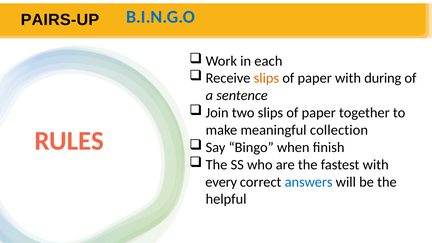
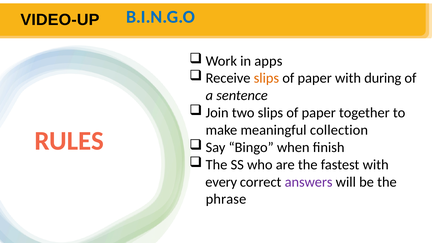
PAIRS-UP: PAIRS-UP -> VIDEO-UP
each: each -> apps
answers colour: blue -> purple
helpful: helpful -> phrase
